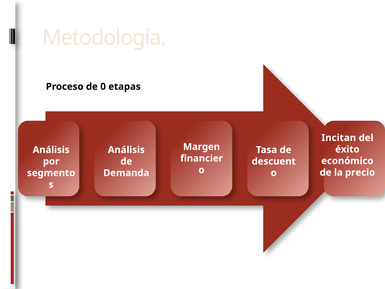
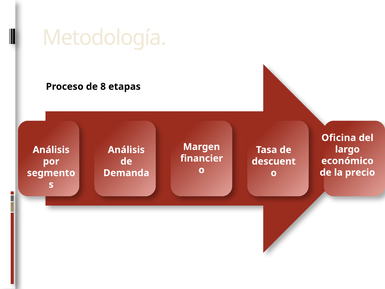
0: 0 -> 8
Incitan: Incitan -> Oficina
éxito: éxito -> largo
